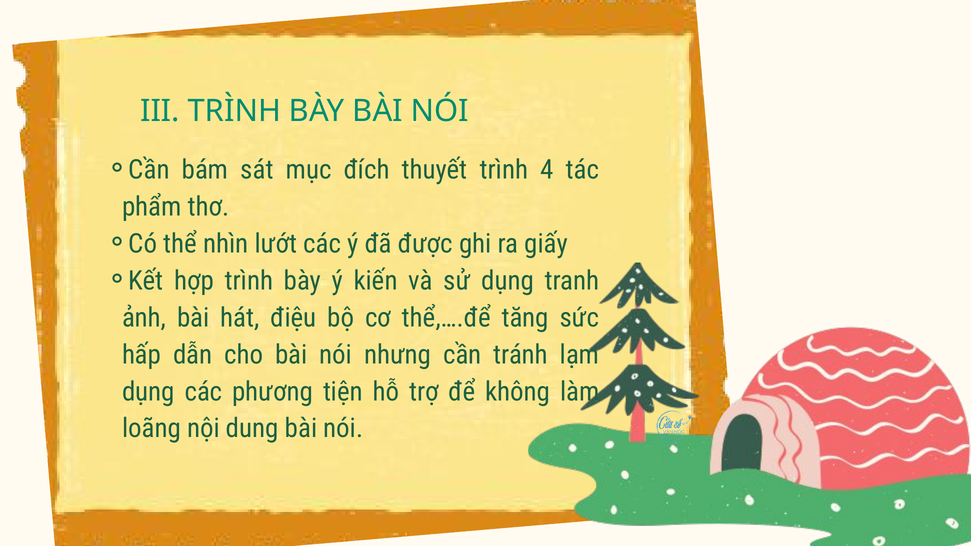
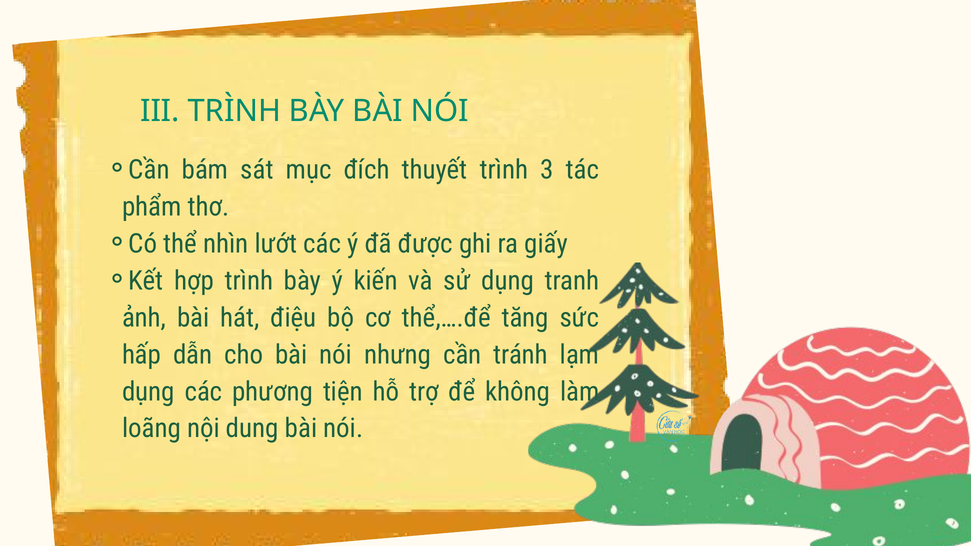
4: 4 -> 3
